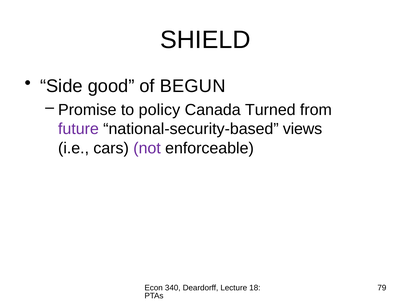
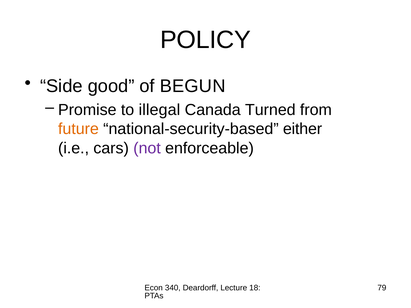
SHIELD: SHIELD -> POLICY
policy: policy -> illegal
future colour: purple -> orange
views: views -> either
